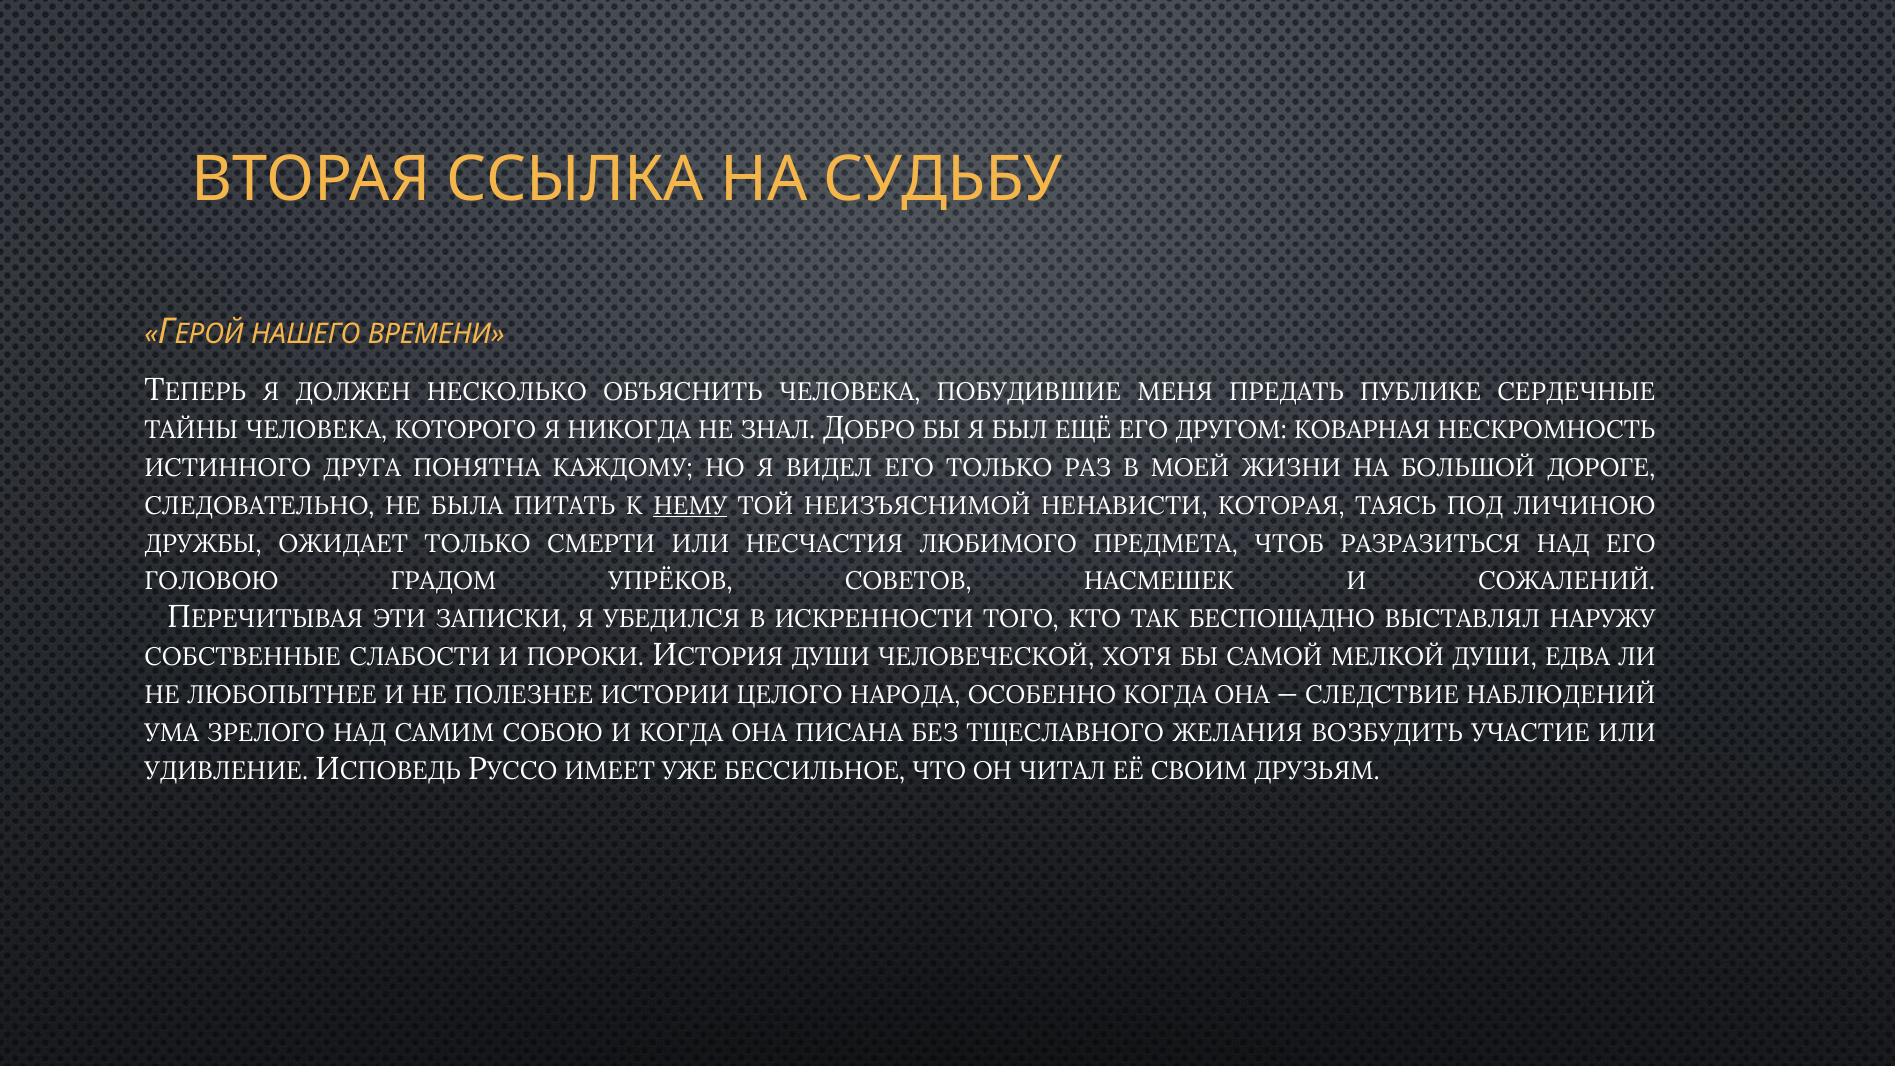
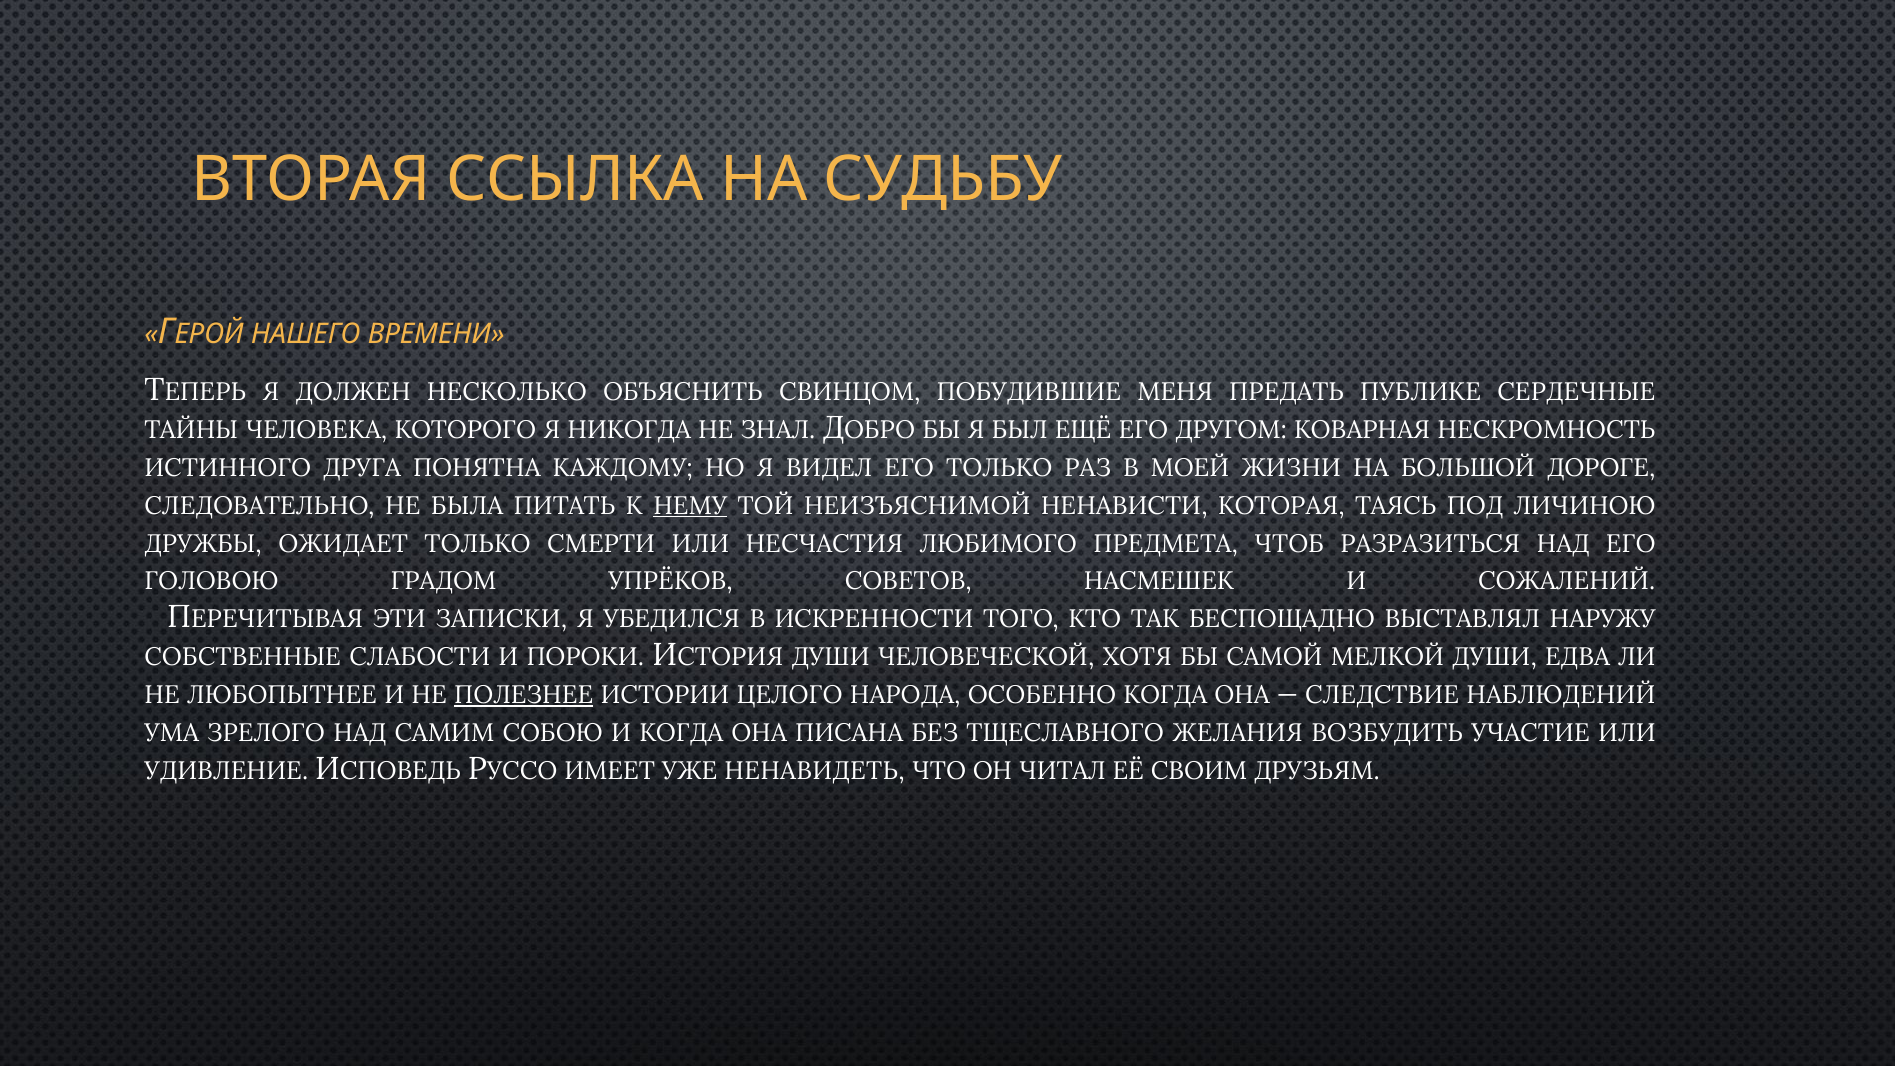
ОБЪЯСНИТЬ ЧЕЛОВЕКА: ЧЕЛОВЕКА -> СВИНЦОМ
ПОЛЕЗНЕЕ underline: none -> present
БЕССИЛЬНОЕ: БЕССИЛЬНОЕ -> НЕНАВИДЕТЬ
